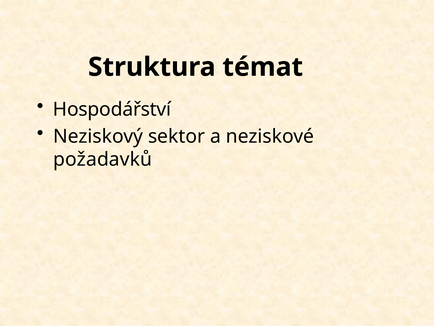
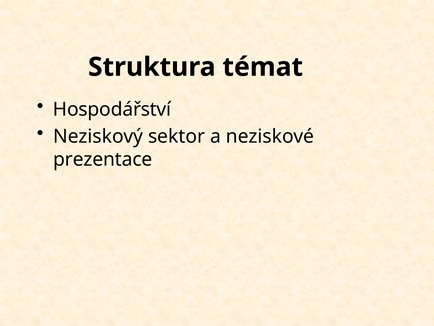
požadavků: požadavků -> prezentace
